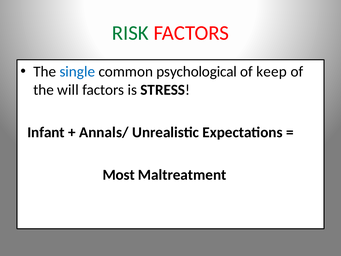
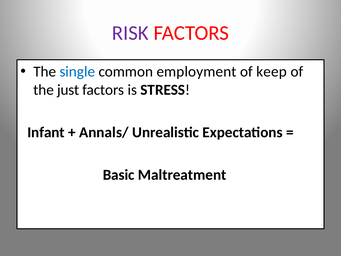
RISK colour: green -> purple
psychological: psychological -> employment
will: will -> just
Most: Most -> Basic
